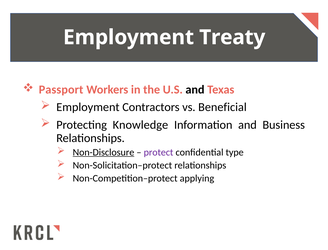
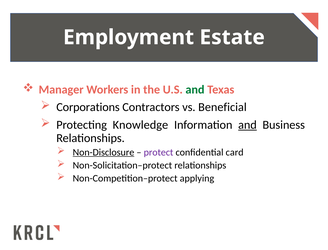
Treaty: Treaty -> Estate
Passport: Passport -> Manager
and at (195, 90) colour: black -> green
Employment at (88, 107): Employment -> Corporations
and at (247, 125) underline: none -> present
type: type -> card
